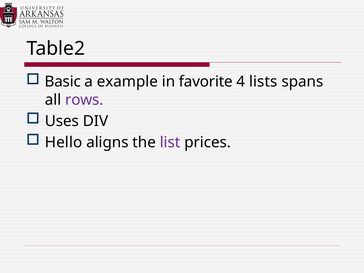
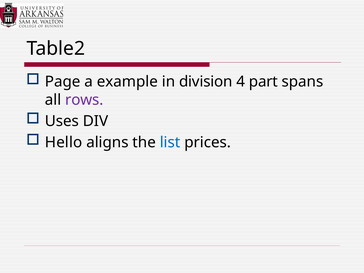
Basic: Basic -> Page
favorite: favorite -> division
lists: lists -> part
list colour: purple -> blue
